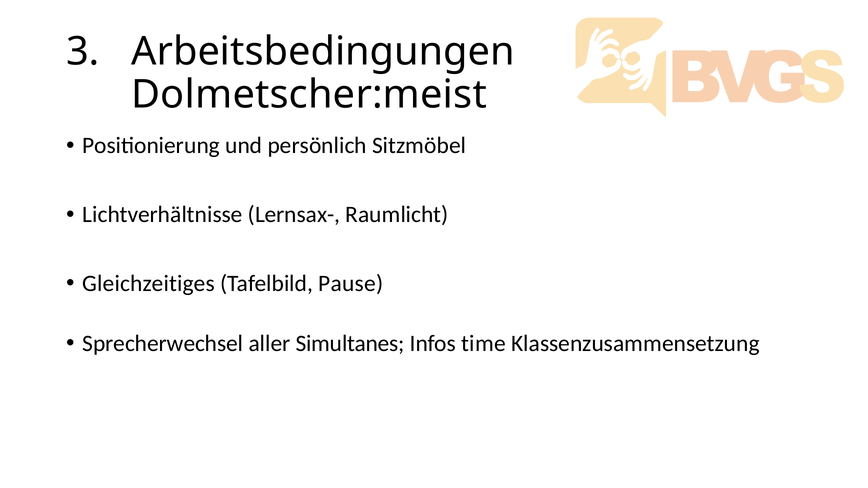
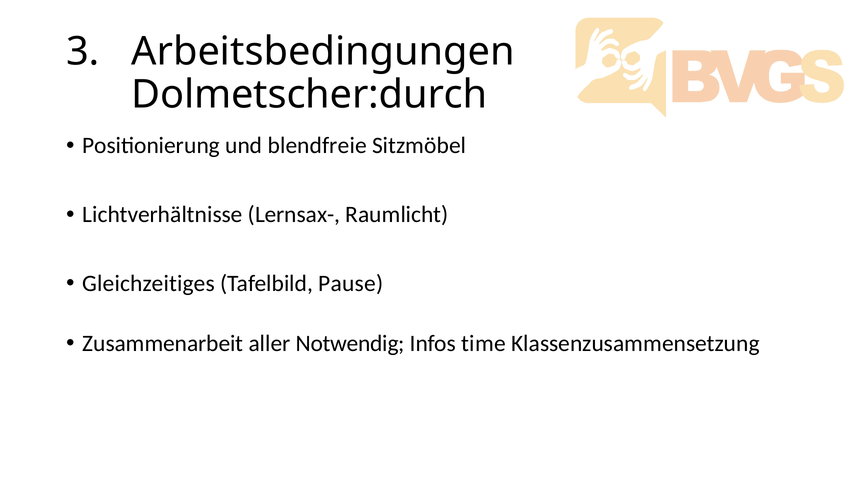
Dolmetscher:meist: Dolmetscher:meist -> Dolmetscher:durch
persönlich: persönlich -> blendfreie
Sprecherwechsel: Sprecherwechsel -> Zusammenarbeit
Simultanes: Simultanes -> Notwendig
